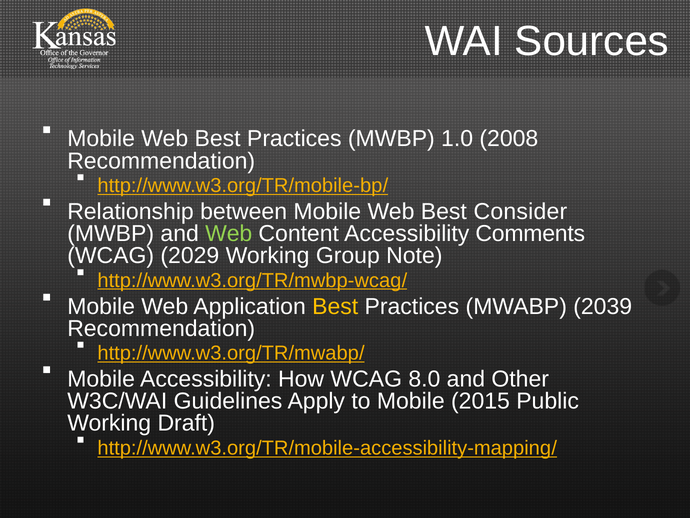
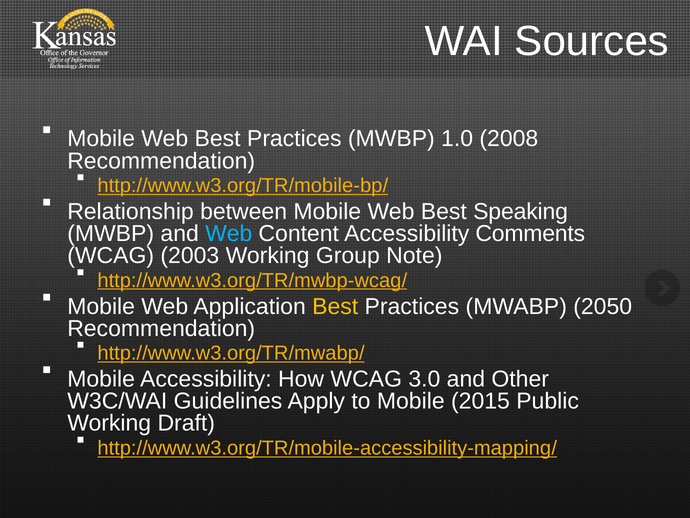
Consider: Consider -> Speaking
Web at (229, 233) colour: light green -> light blue
2029: 2029 -> 2003
2039: 2039 -> 2050
8.0: 8.0 -> 3.0
